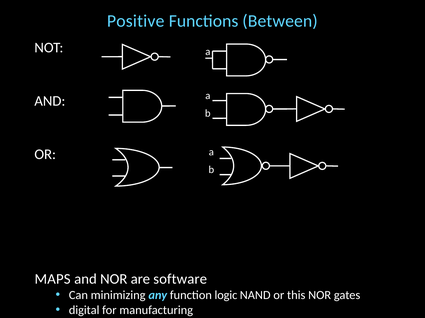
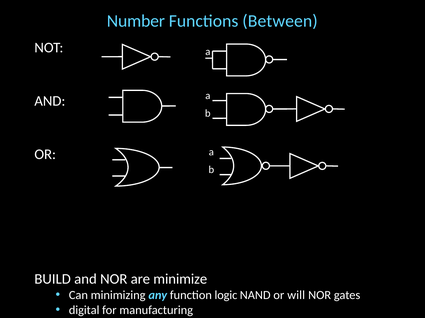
Positive: Positive -> Number
MAPS: MAPS -> BUILD
software: software -> minimize
this: this -> will
